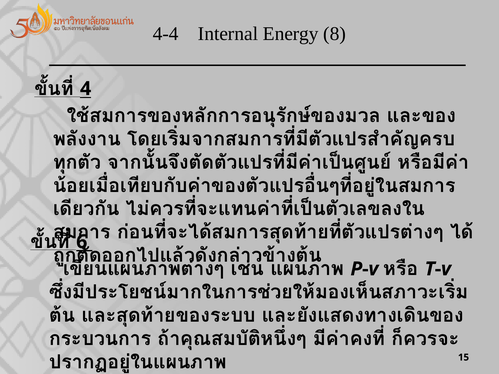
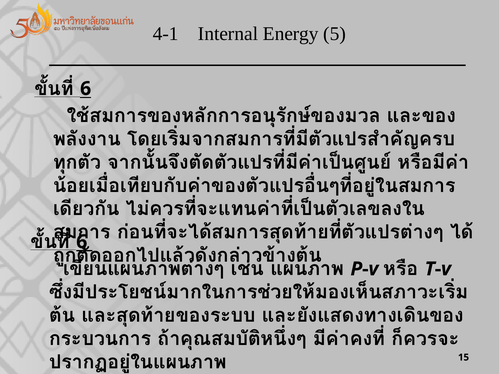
4-4: 4-4 -> 4-1
8: 8 -> 5
4 at (86, 89): 4 -> 6
